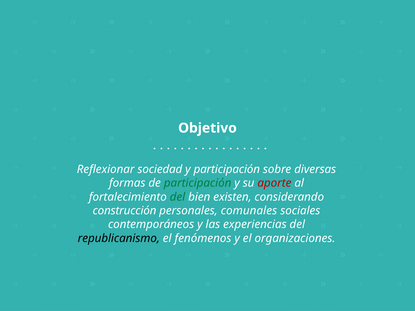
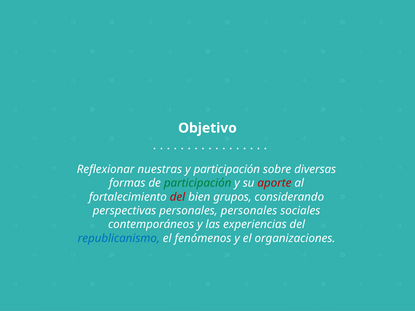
sociedad: sociedad -> nuestras
del at (178, 197) colour: green -> red
existen: existen -> grupos
construcción: construcción -> perspectivas
personales comunales: comunales -> personales
republicanismo colour: black -> blue
